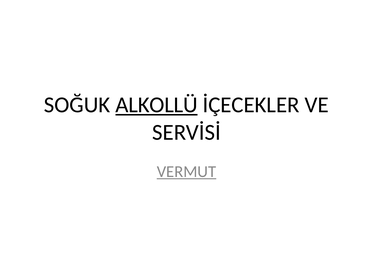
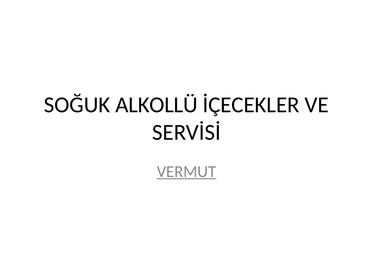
ALKOLLÜ underline: present -> none
